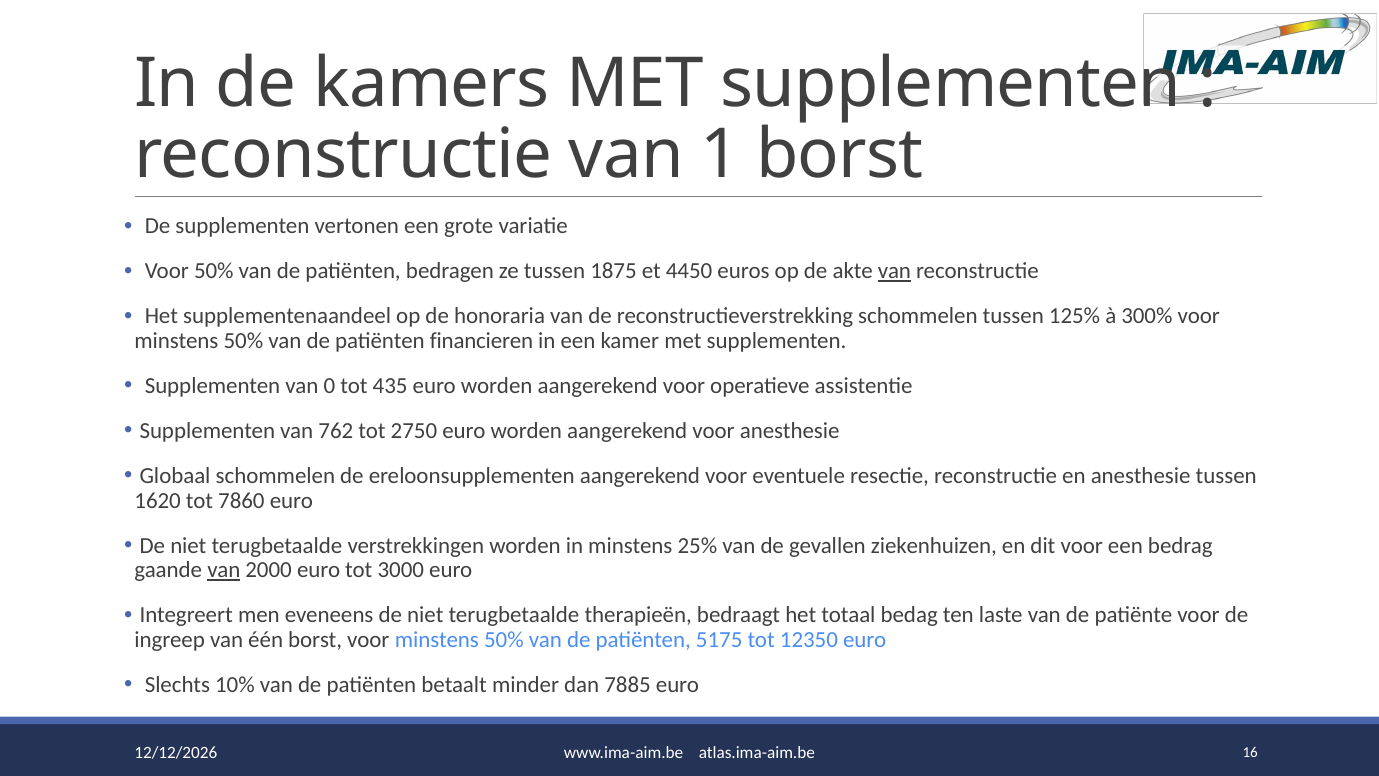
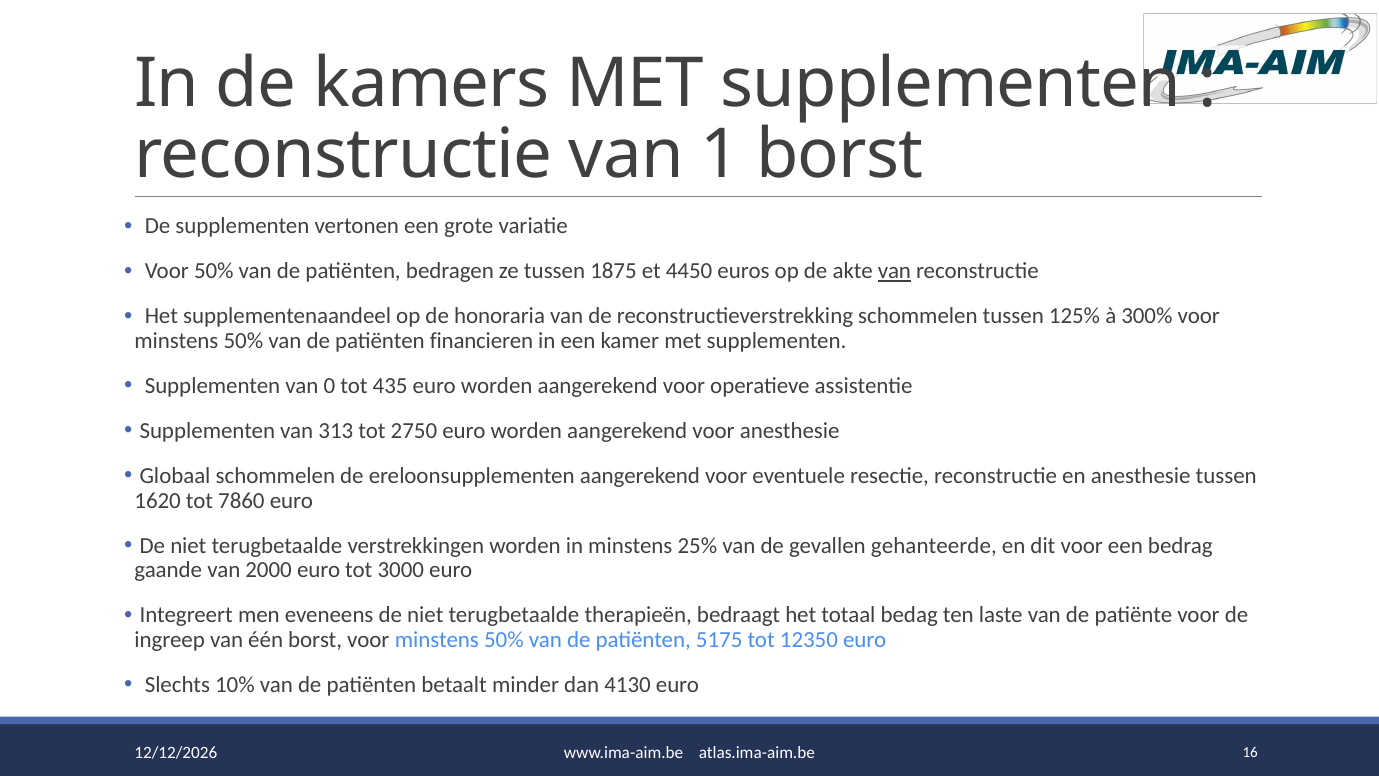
762: 762 -> 313
ziekenhuizen: ziekenhuizen -> gehanteerde
van at (224, 570) underline: present -> none
7885: 7885 -> 4130
